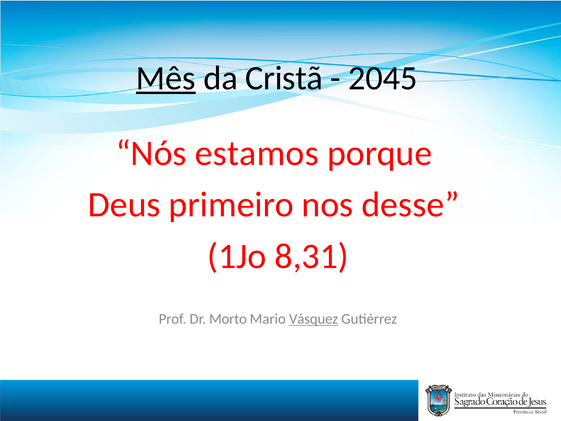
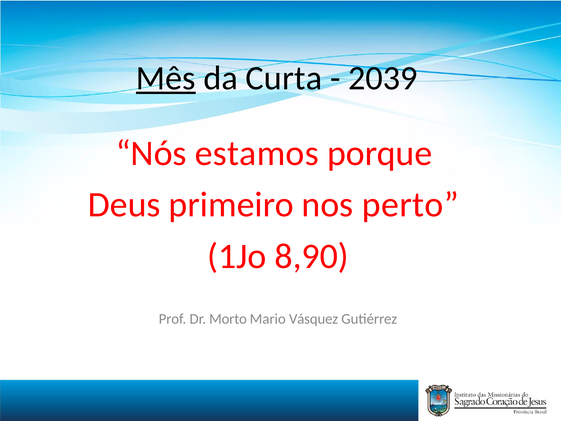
Cristã: Cristã -> Curta
2045: 2045 -> 2039
desse: desse -> perto
8,31: 8,31 -> 8,90
Vásquez underline: present -> none
